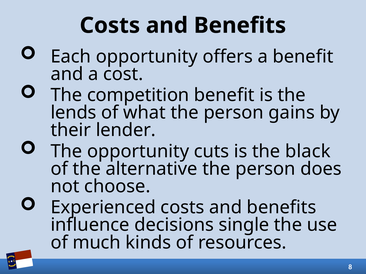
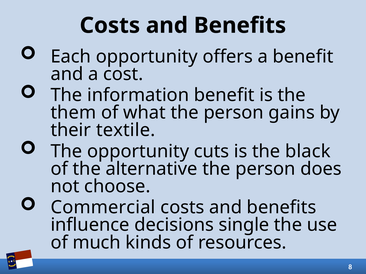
competition: competition -> information
lends: lends -> them
lender: lender -> textile
Experienced: Experienced -> Commercial
